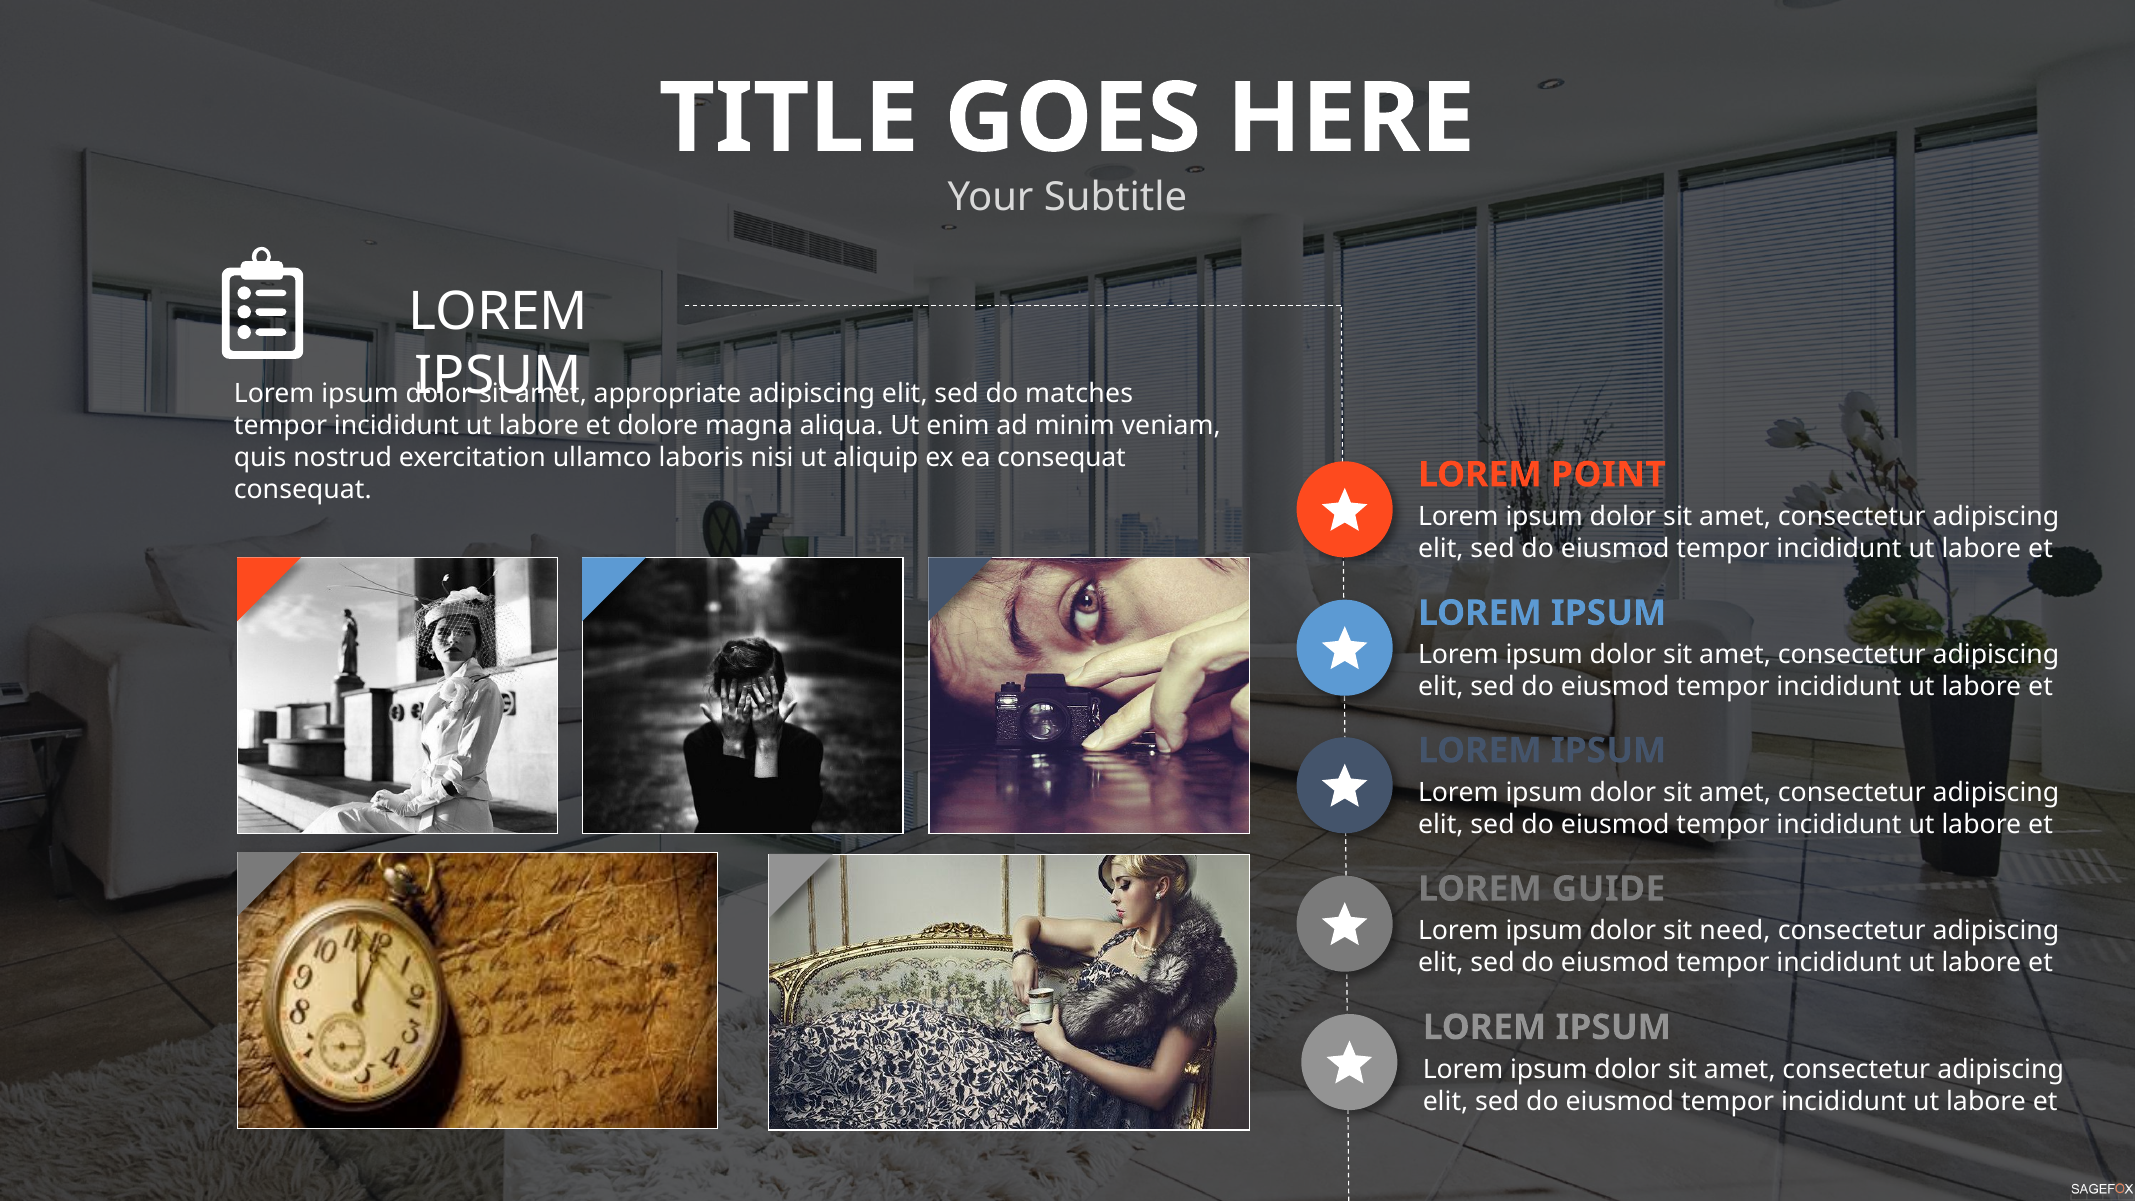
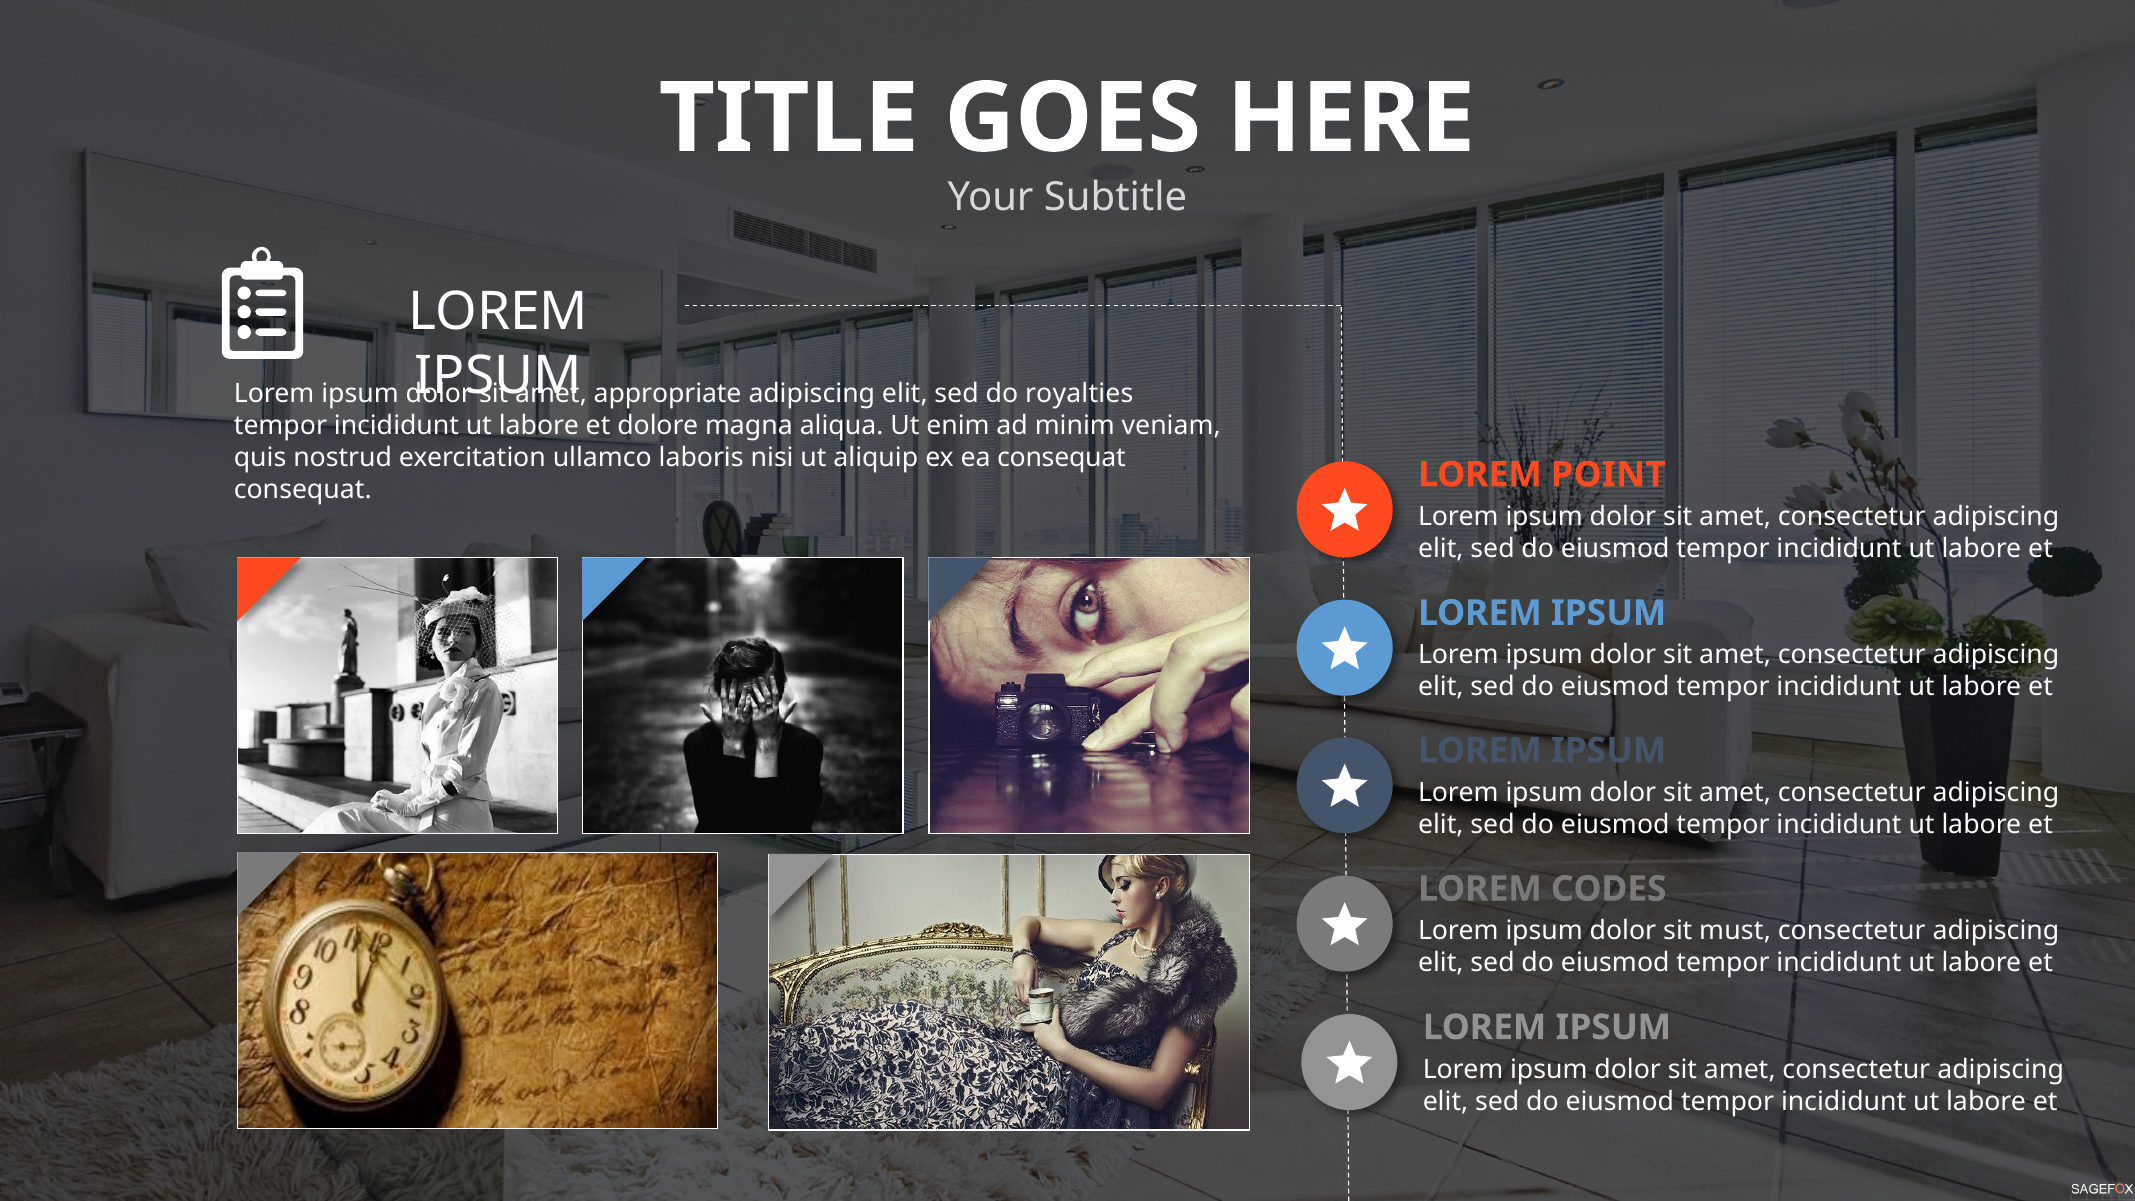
matches: matches -> royalties
GUIDE: GUIDE -> CODES
need: need -> must
